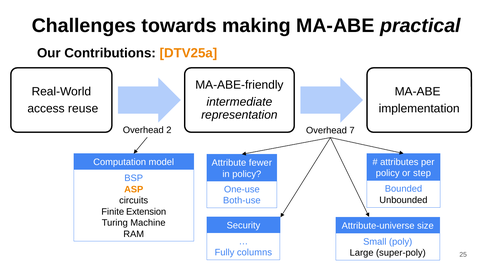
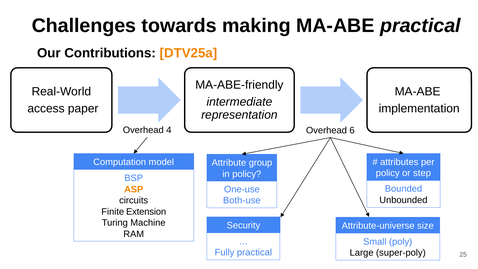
reuse: reuse -> paper
2: 2 -> 4
7: 7 -> 6
fewer: fewer -> group
Fully columns: columns -> practical
